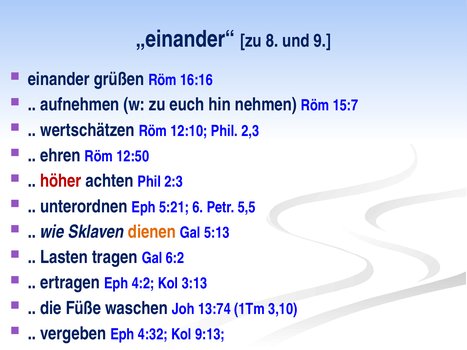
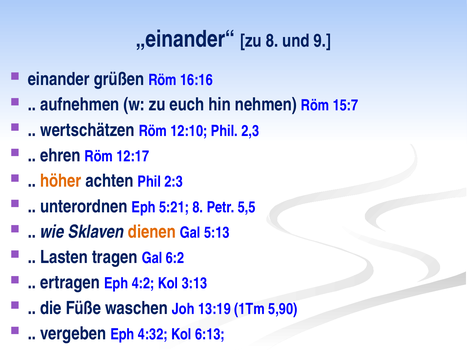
12:50: 12:50 -> 12:17
höher colour: red -> orange
5:21 6: 6 -> 8
13:74: 13:74 -> 13:19
3,10: 3,10 -> 5,90
9:13: 9:13 -> 6:13
